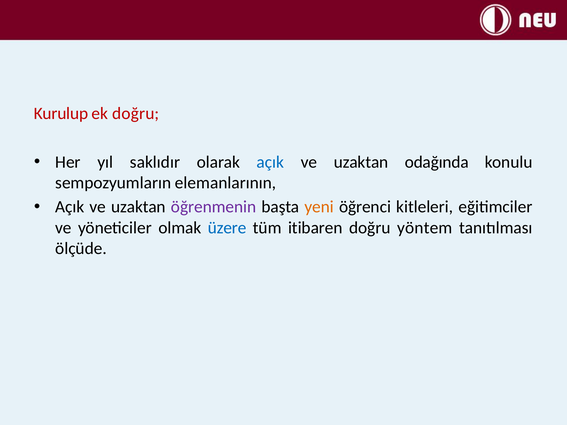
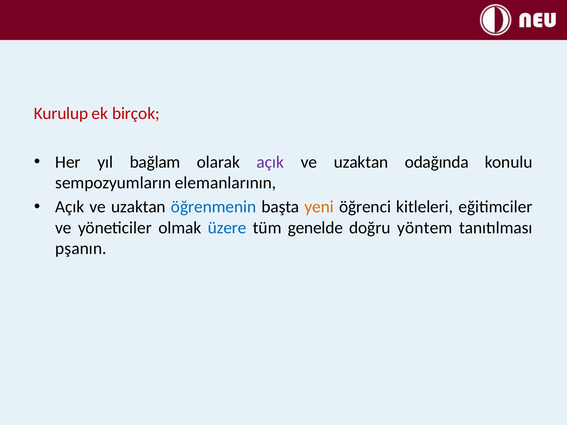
ek doğru: doğru -> birçok
saklıdır: saklıdır -> bağlam
açık at (270, 162) colour: blue -> purple
öğrenmenin colour: purple -> blue
itibaren: itibaren -> genelde
ölçüde: ölçüde -> pşanın
